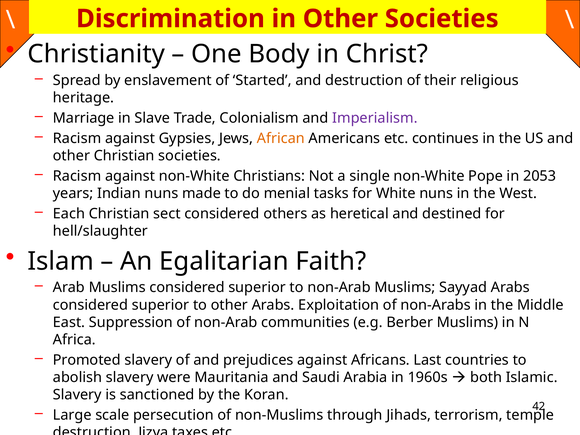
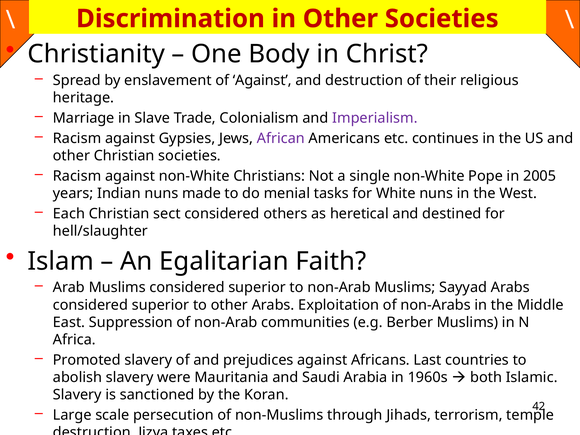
of Started: Started -> Against
African colour: orange -> purple
2053: 2053 -> 2005
